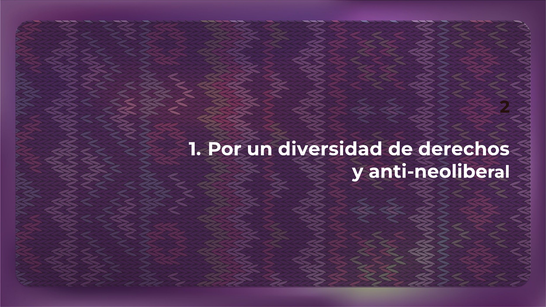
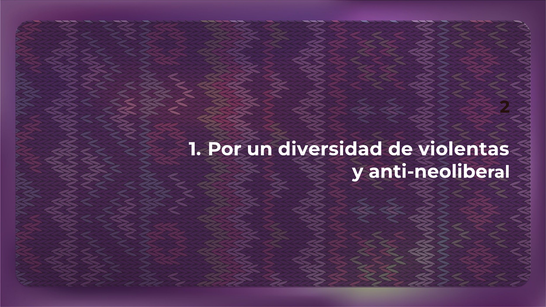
derechos: derechos -> violentas
